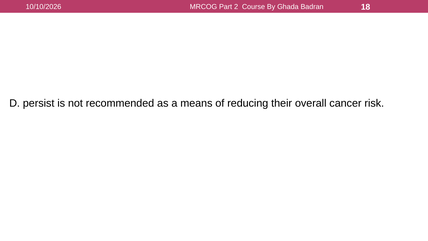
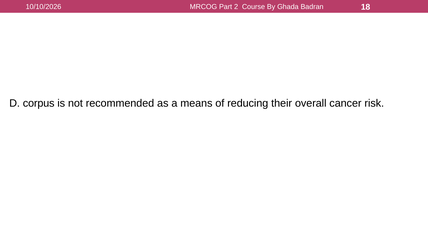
persist: persist -> corpus
